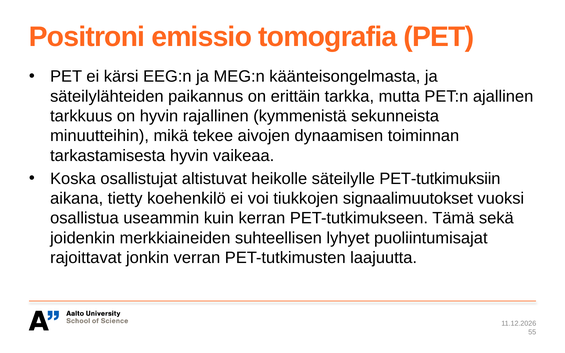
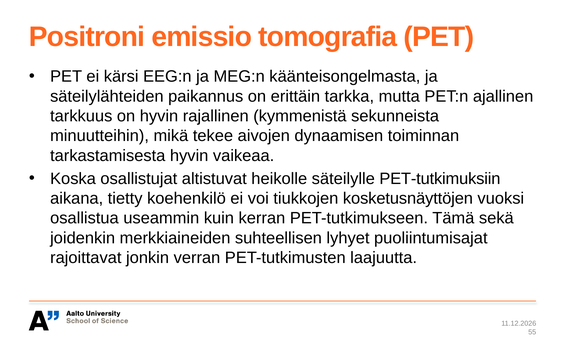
signaalimuutokset: signaalimuutokset -> kosketusnäyttöjen
